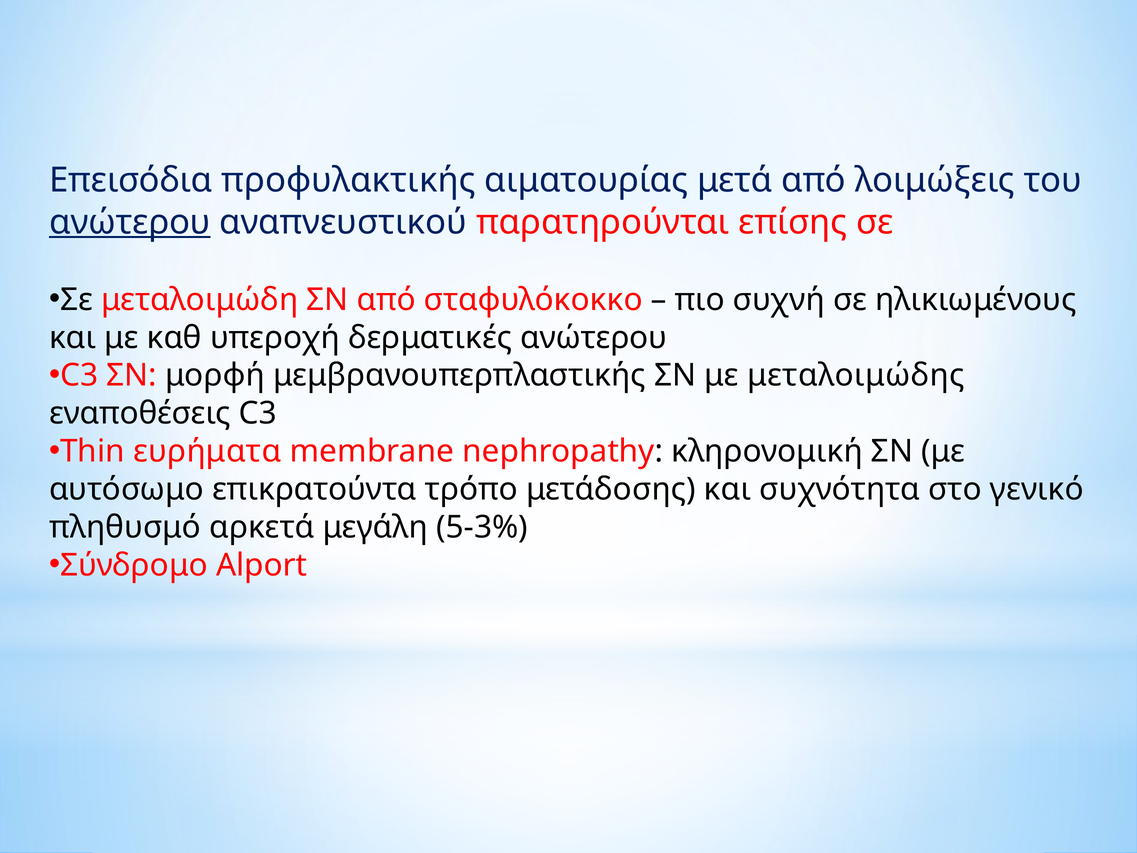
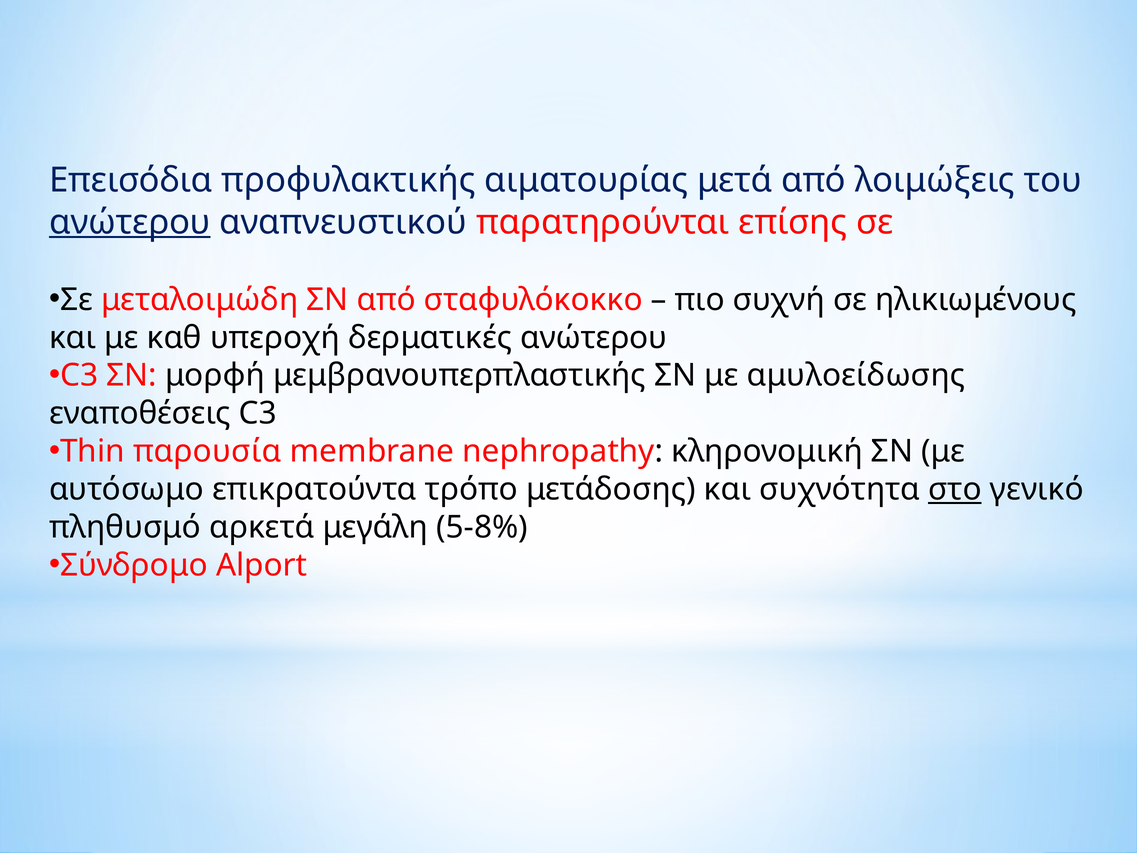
μεταλοιμώδης: μεταλοιμώδης -> αμυλοείδωσης
ευρήματα: ευρήματα -> παρουσία
στο underline: none -> present
5-3%: 5-3% -> 5-8%
